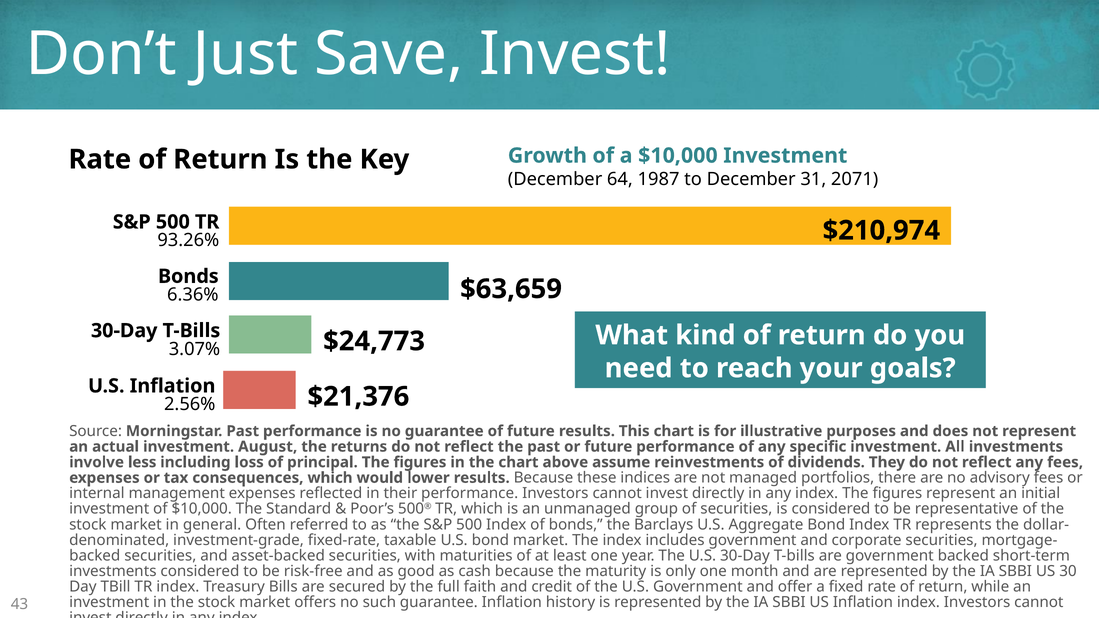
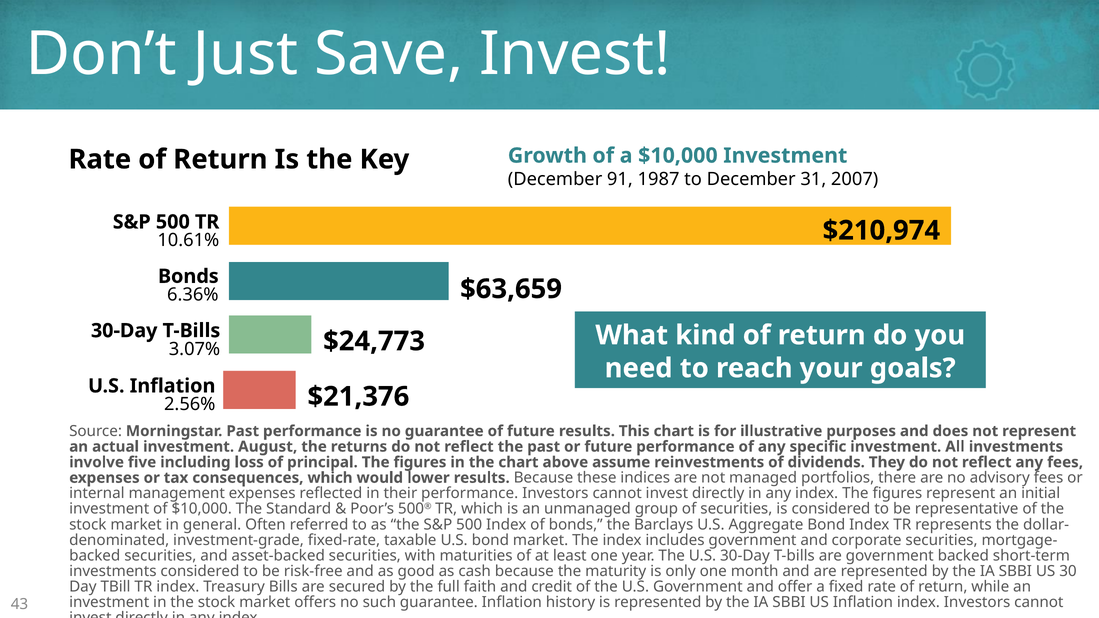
64: 64 -> 91
2071: 2071 -> 2007
93.26%: 93.26% -> 10.61%
less: less -> five
